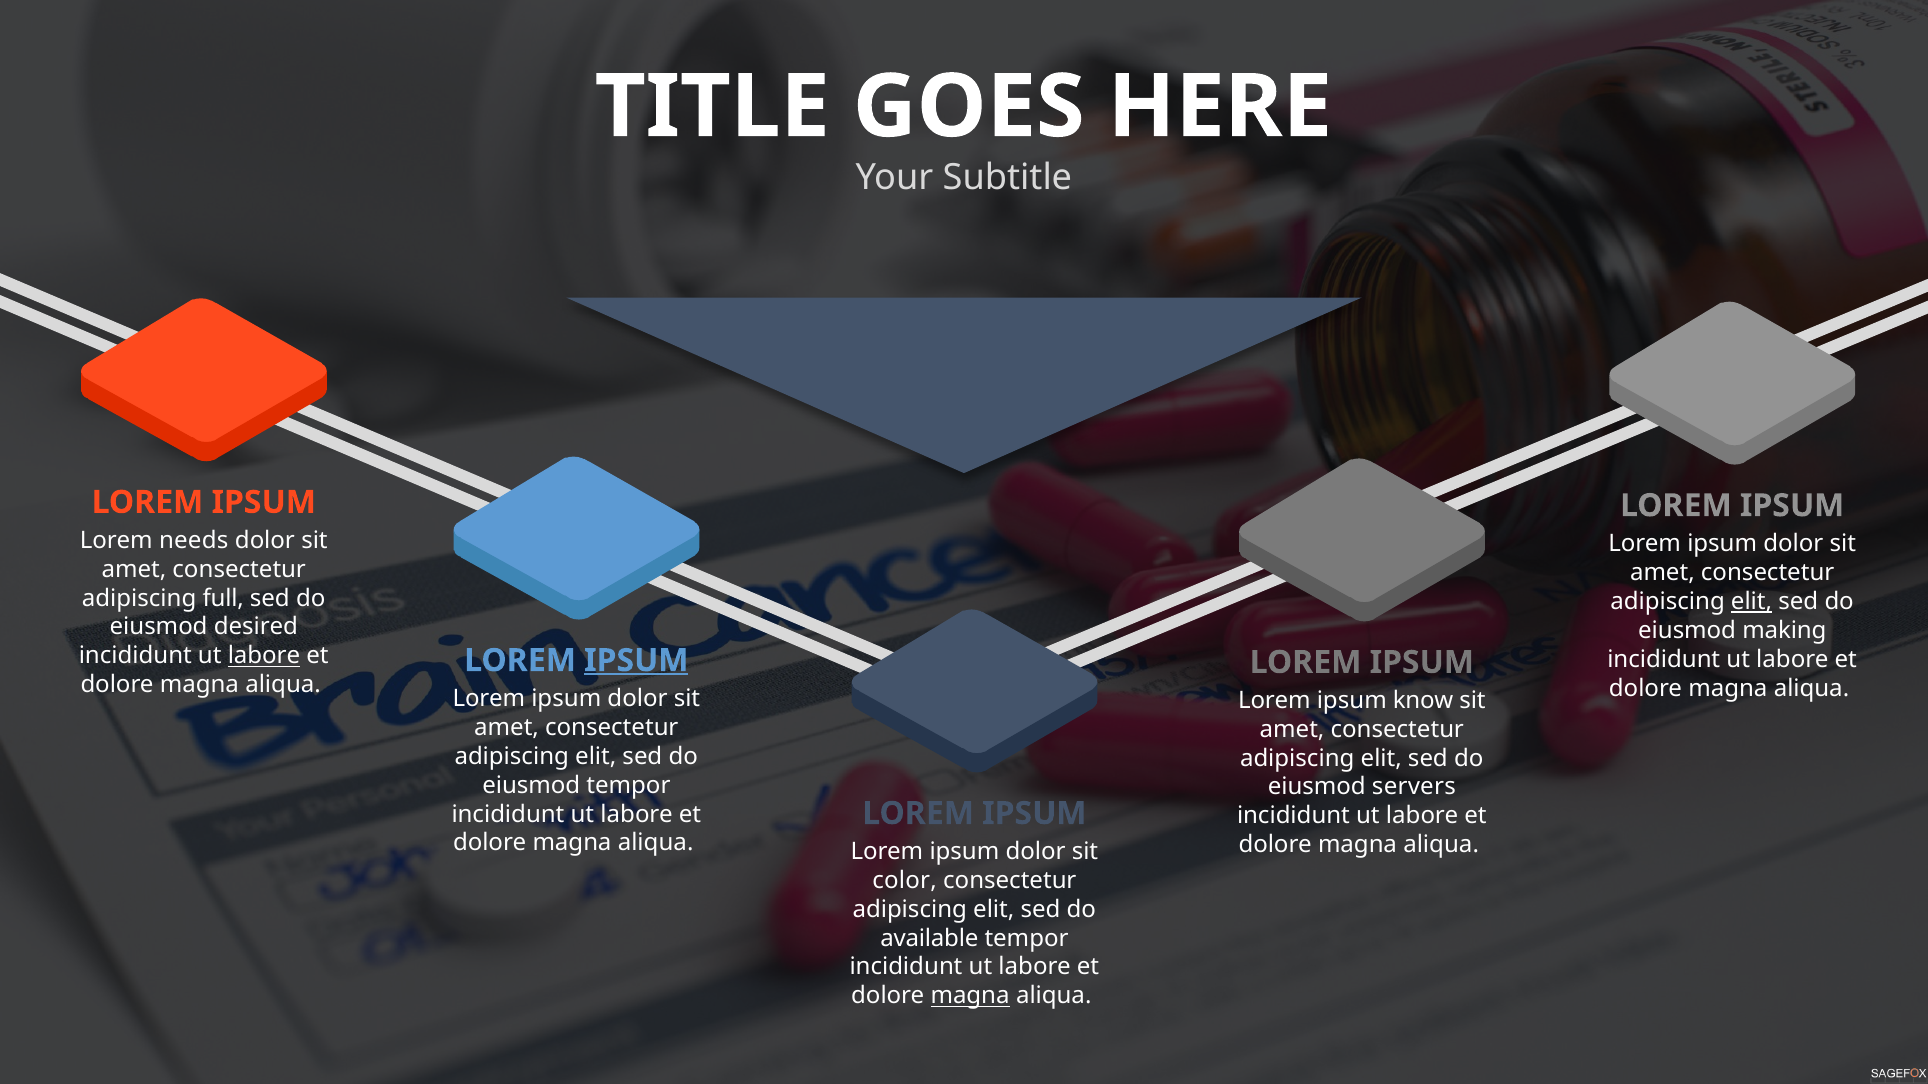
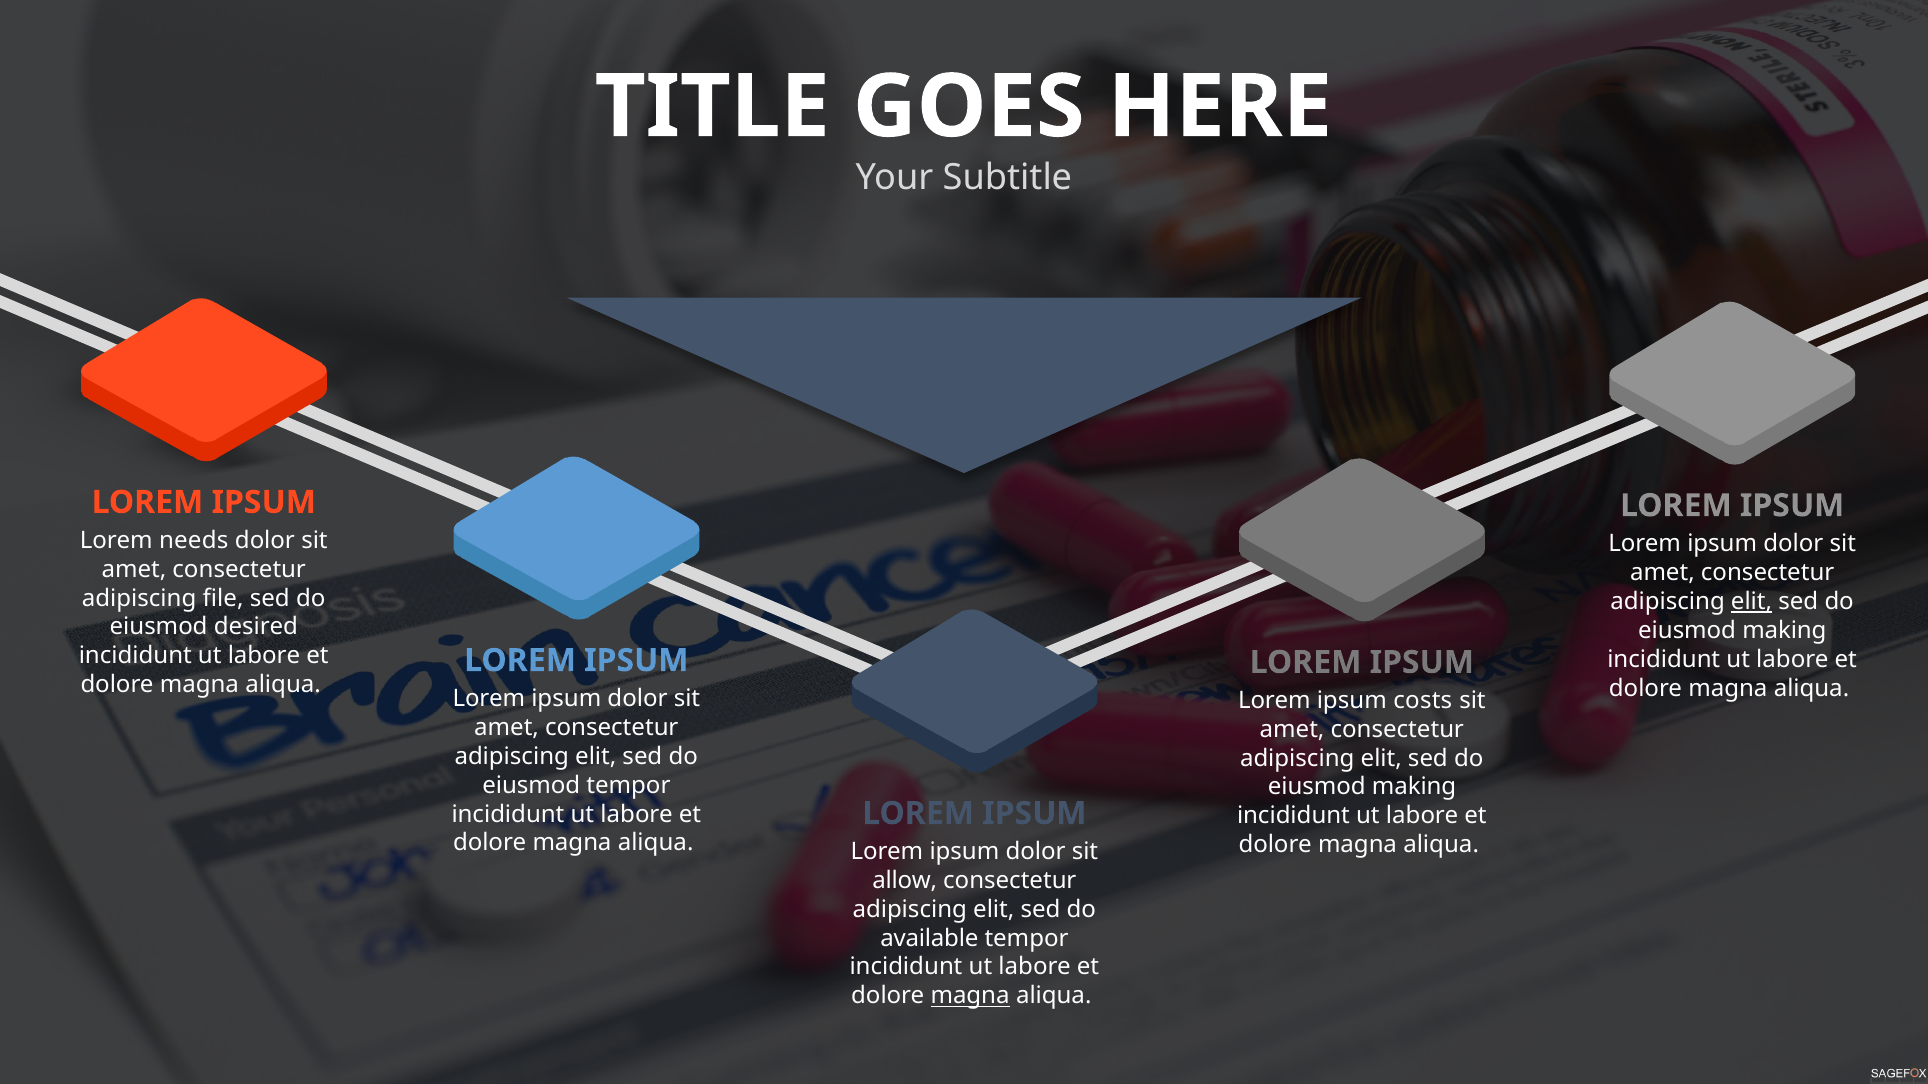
full: full -> file
labore at (264, 656) underline: present -> none
IPSUM at (636, 661) underline: present -> none
know: know -> costs
servers at (1414, 787): servers -> making
color: color -> allow
